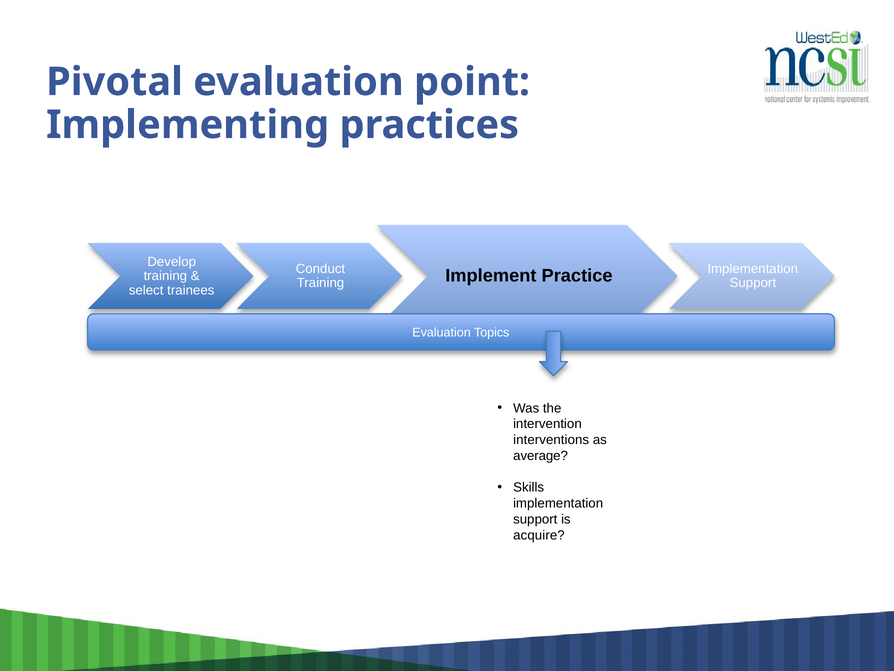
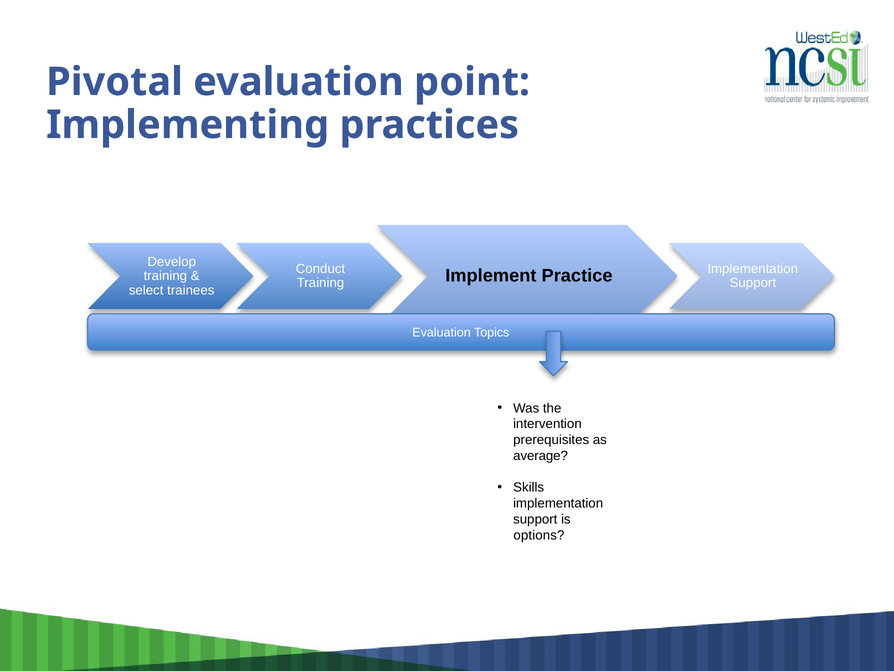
interventions: interventions -> prerequisites
acquire: acquire -> options
